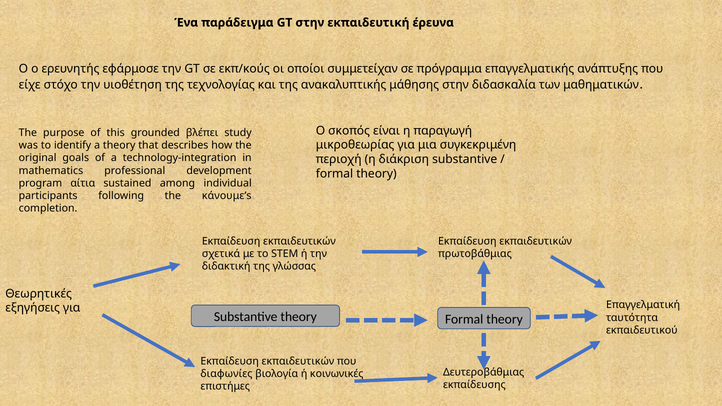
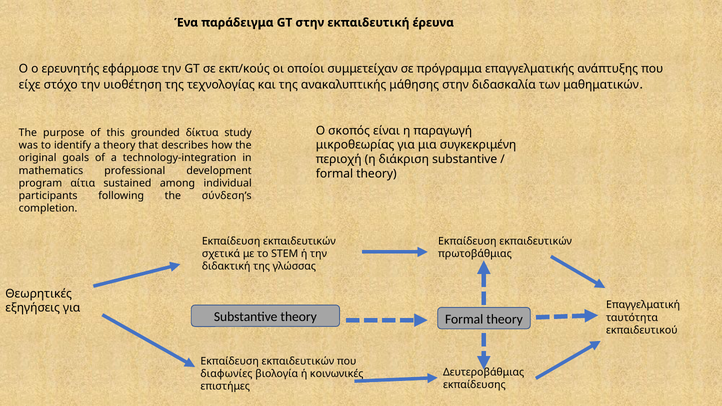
βλέπει: βλέπει -> δίκτυα
κάνουμε’s: κάνουμε’s -> σύνδεση’s
